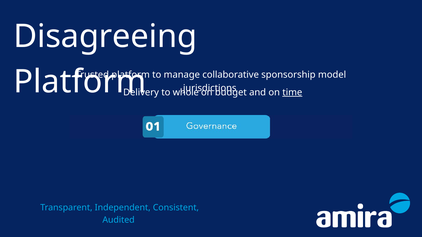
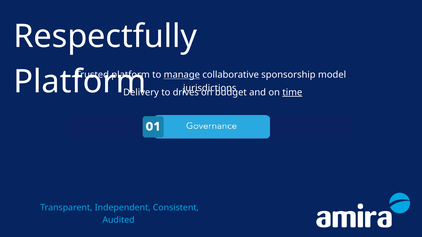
Disagreeing: Disagreeing -> Respectfully
manage underline: none -> present
whole: whole -> drives
